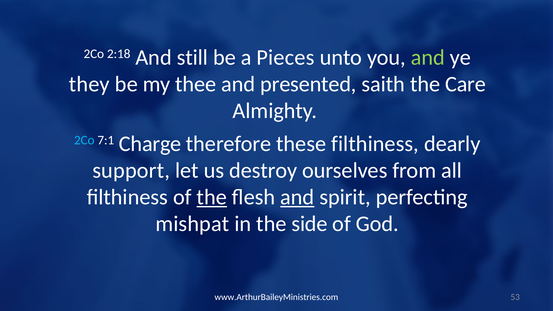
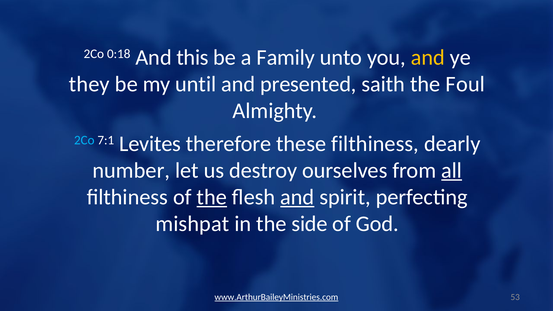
2:18: 2:18 -> 0:18
still: still -> this
Pieces: Pieces -> Family
and at (428, 57) colour: light green -> yellow
thee: thee -> until
Care: Care -> Foul
Charge: Charge -> Levites
support: support -> number
all underline: none -> present
www.ArthurBaileyMinistries.com underline: none -> present
